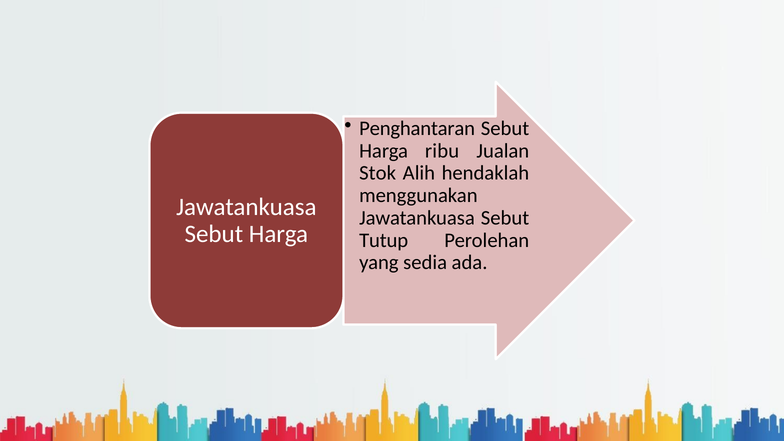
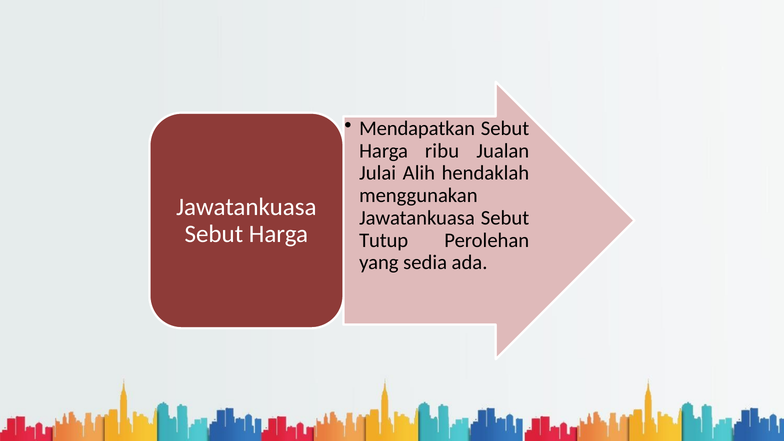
Penghantaran: Penghantaran -> Mendapatkan
Stok: Stok -> Julai
